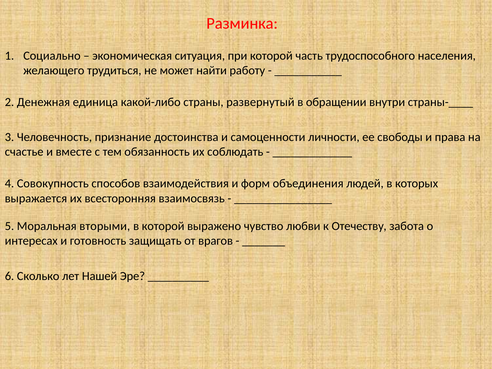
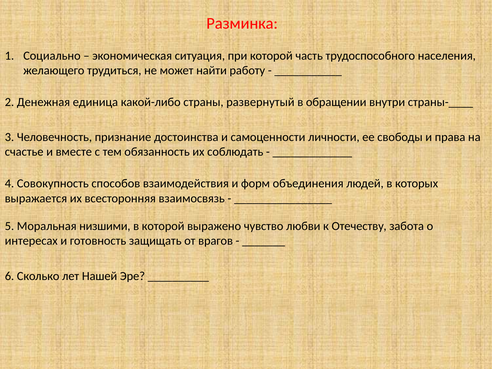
вторыми: вторыми -> низшими
